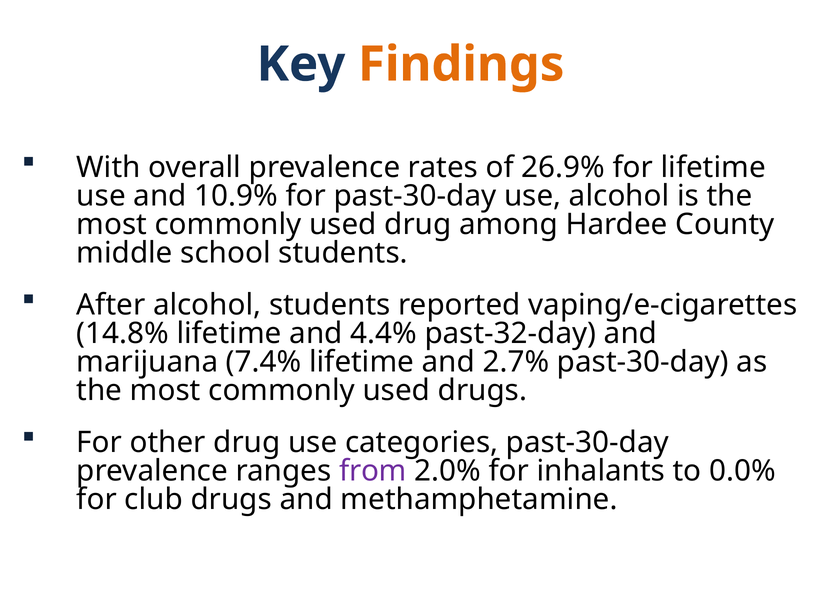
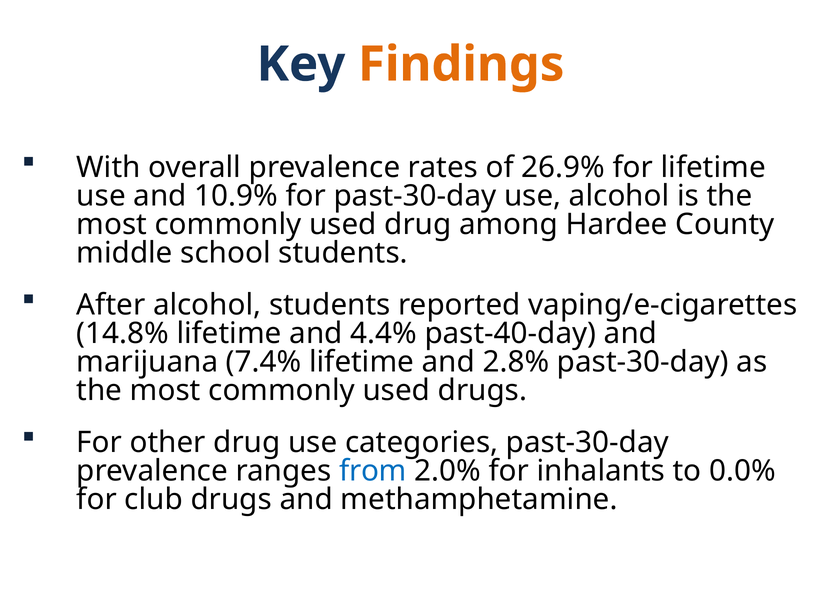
past-32-day: past-32-day -> past-40-day
2.7%: 2.7% -> 2.8%
from colour: purple -> blue
